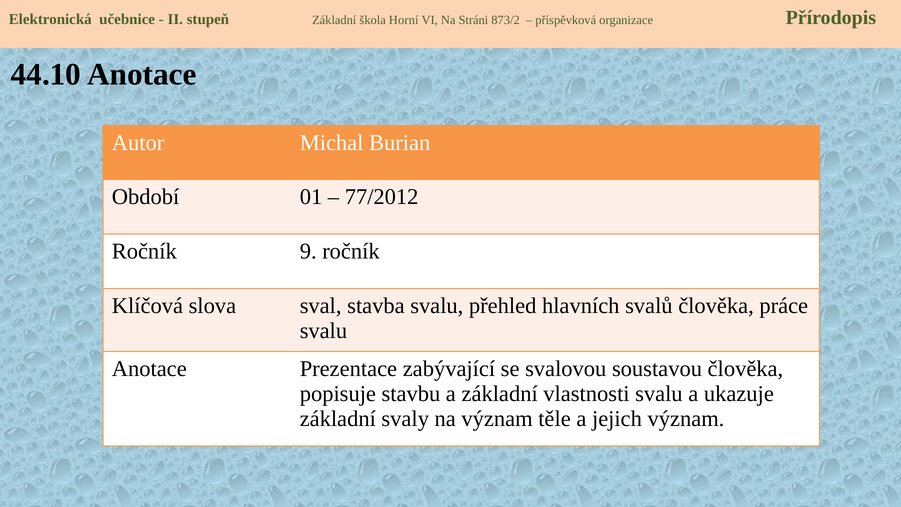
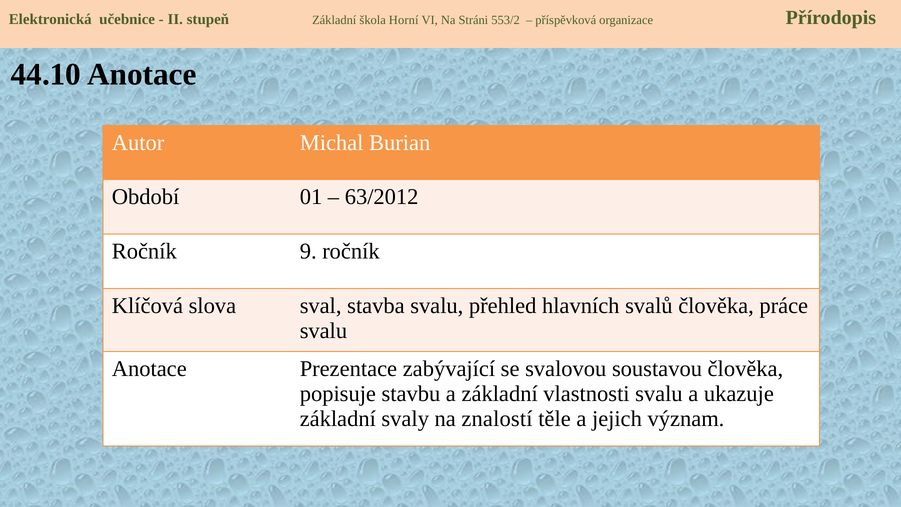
873/2: 873/2 -> 553/2
77/2012: 77/2012 -> 63/2012
na význam: význam -> znalostí
